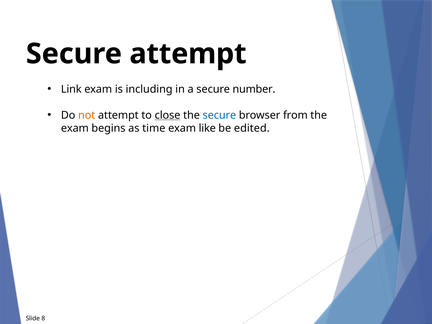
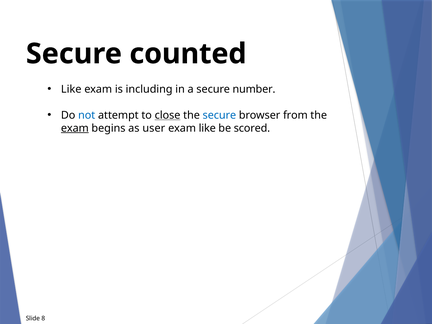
Secure attempt: attempt -> counted
Link at (71, 89): Link -> Like
not colour: orange -> blue
exam at (75, 128) underline: none -> present
time: time -> user
edited: edited -> scored
